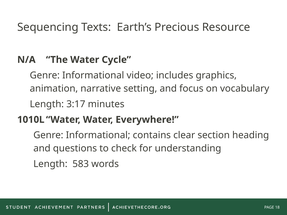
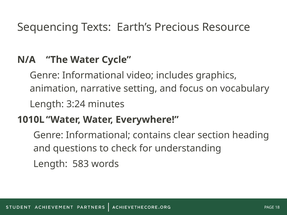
3:17: 3:17 -> 3:24
